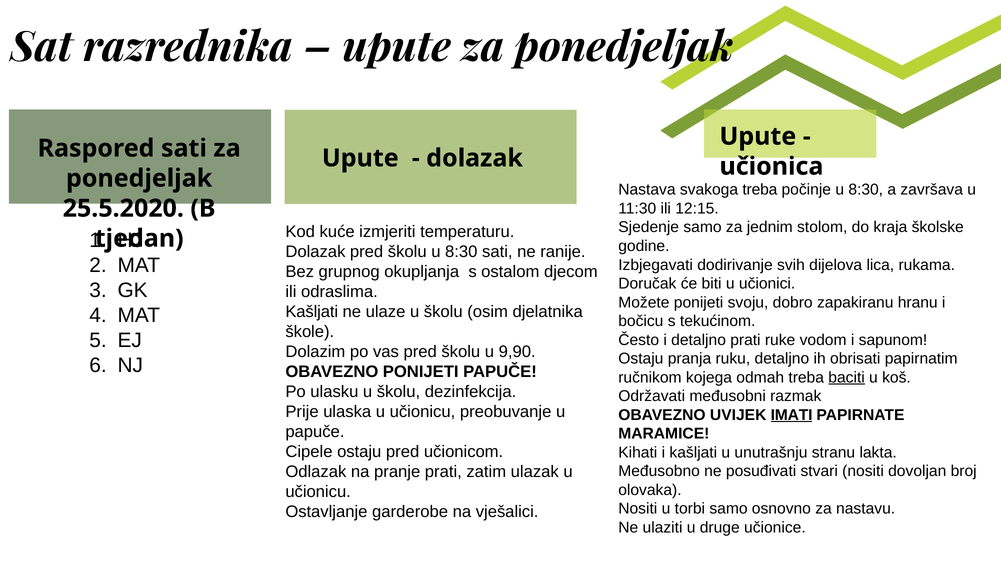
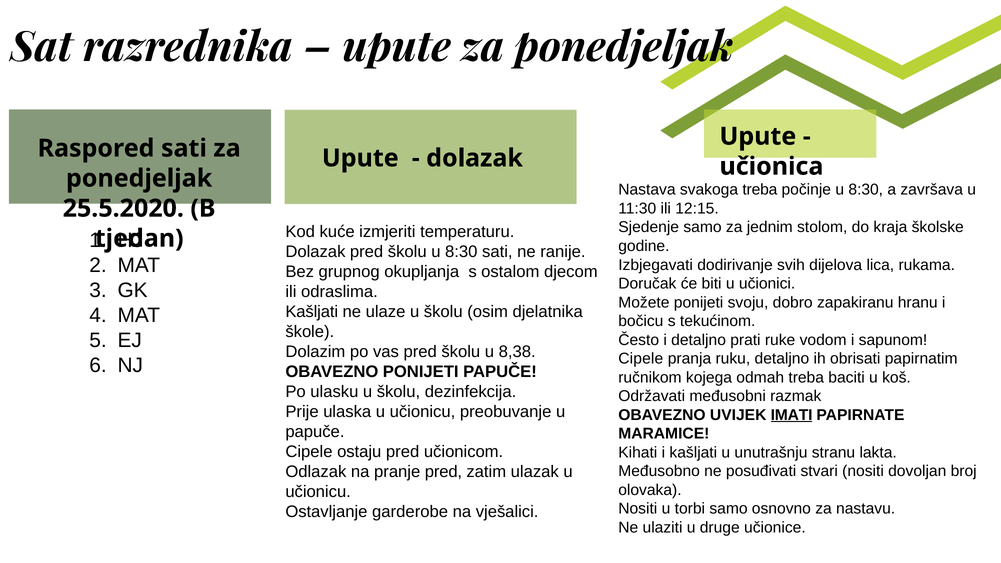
9,90: 9,90 -> 8,38
Ostaju at (641, 359): Ostaju -> Cipele
baciti underline: present -> none
pranje prati: prati -> pred
